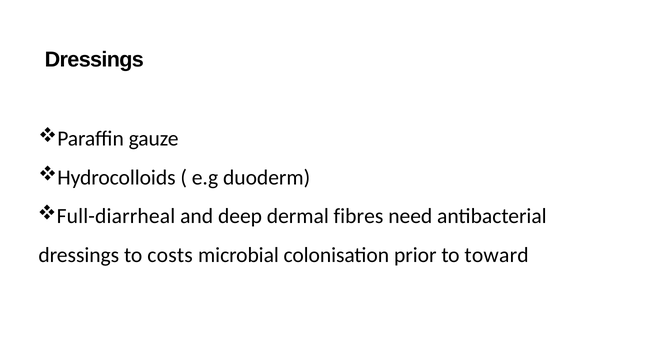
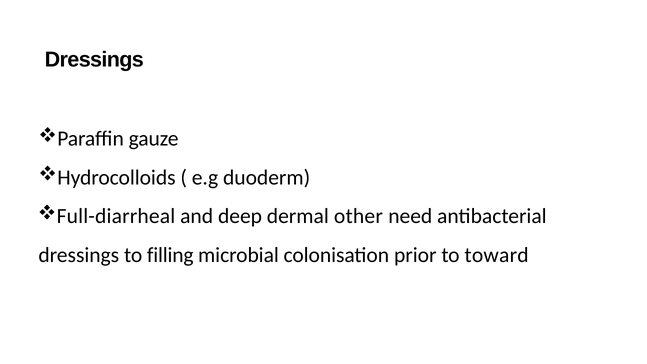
fibres: fibres -> other
costs: costs -> filling
